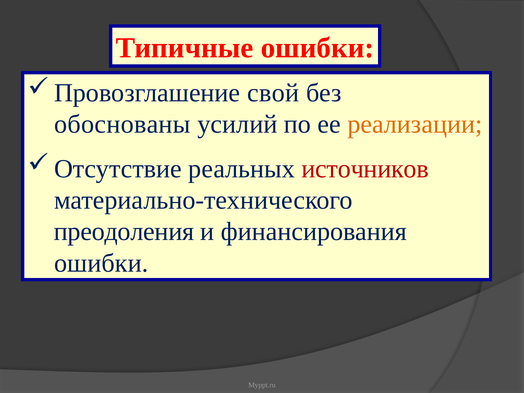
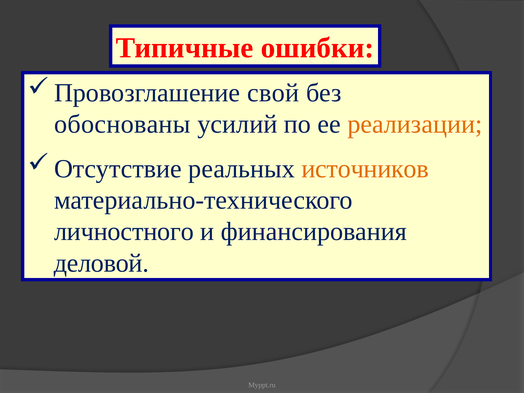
источников colour: red -> orange
преодоления: преодоления -> личностного
ошибки at (101, 263): ошибки -> деловой
